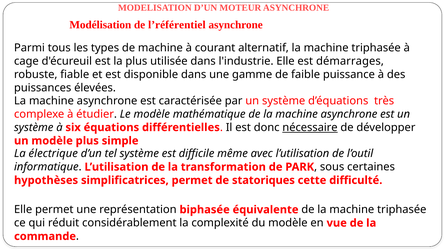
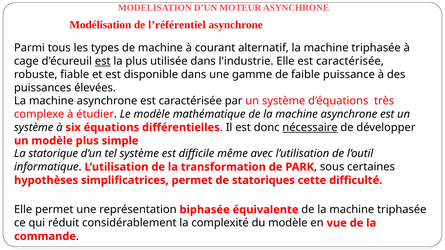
est at (103, 61) underline: none -> present
Elle est démarrages: démarrages -> caractérisée
électrique: électrique -> statorique
